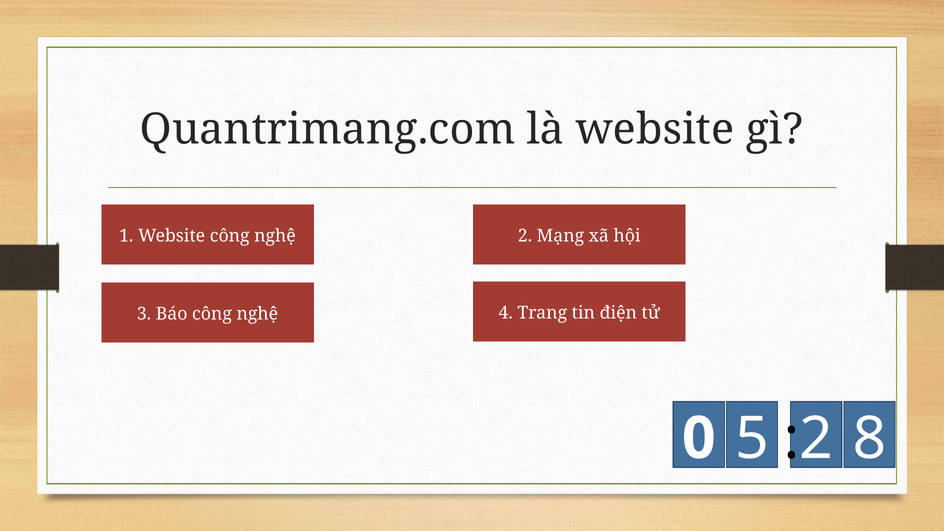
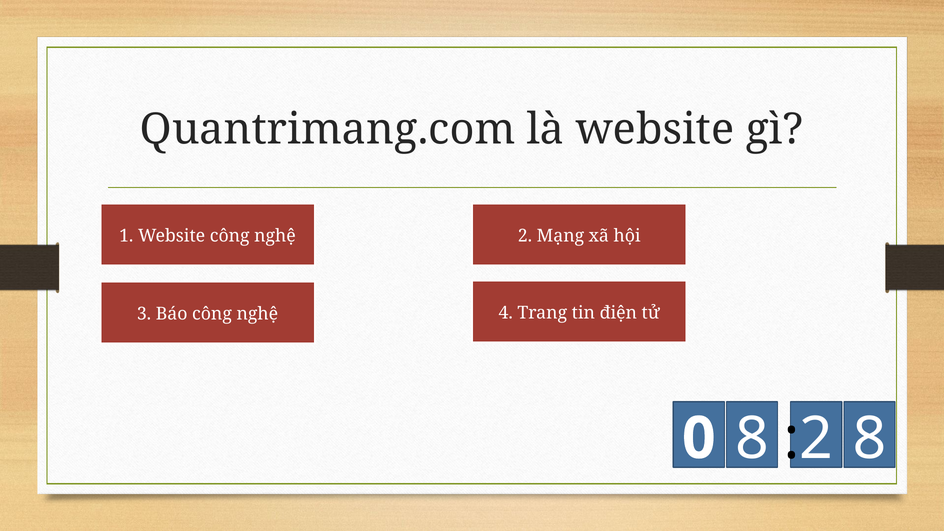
0 5: 5 -> 8
